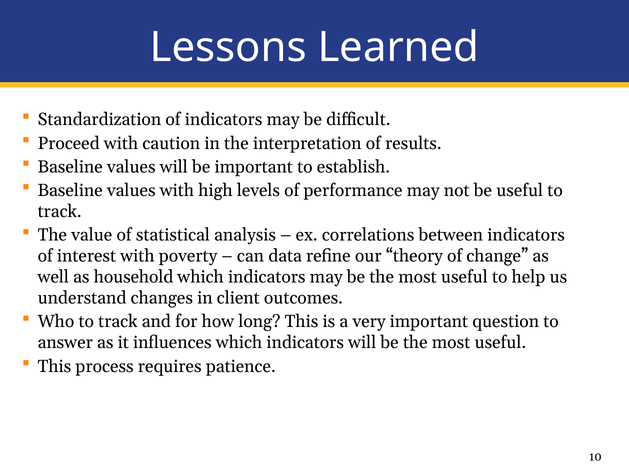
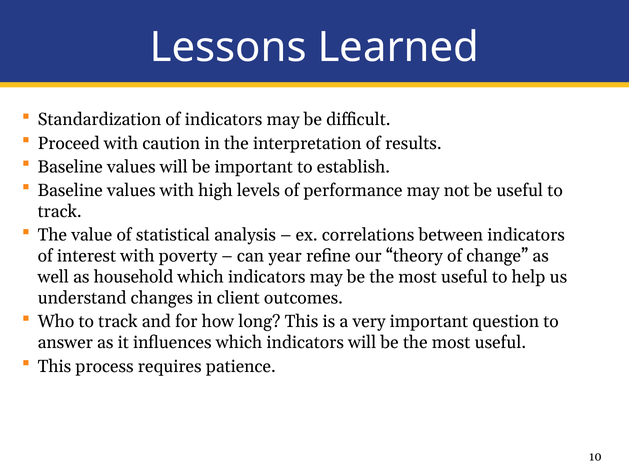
data: data -> year
